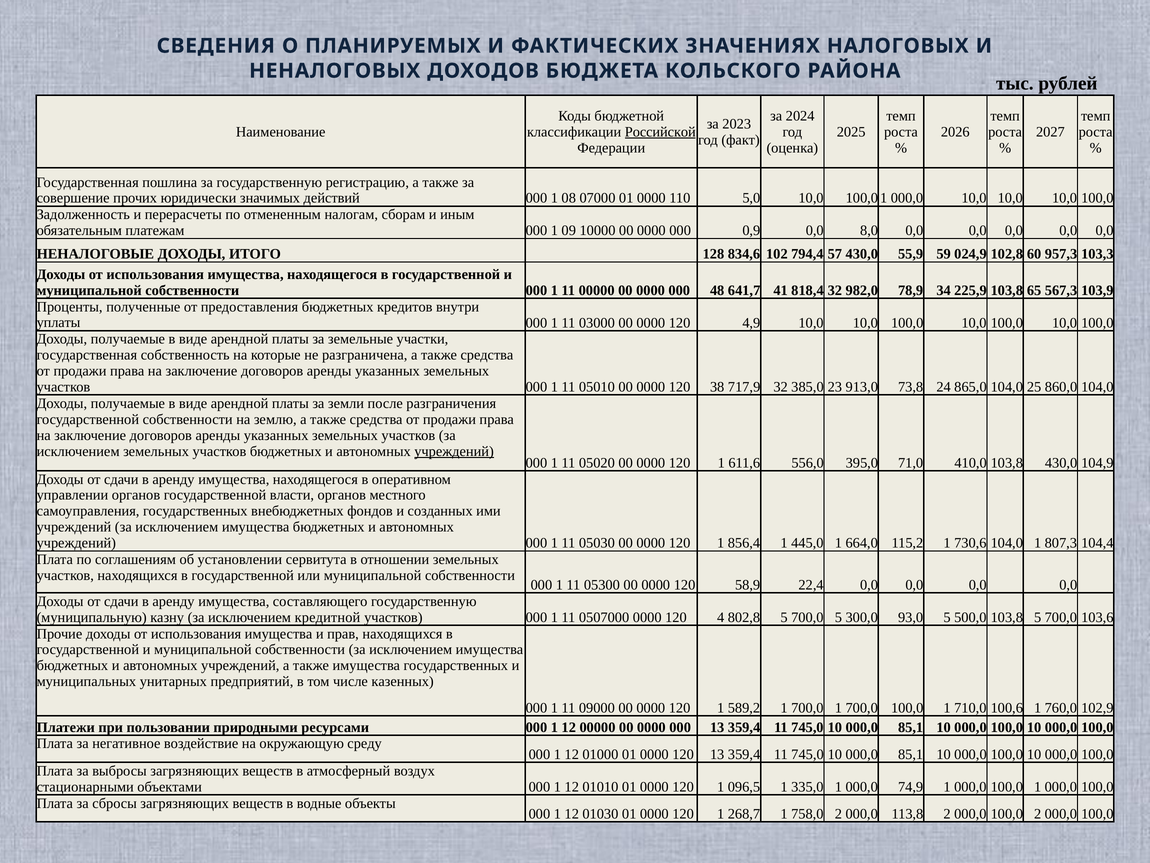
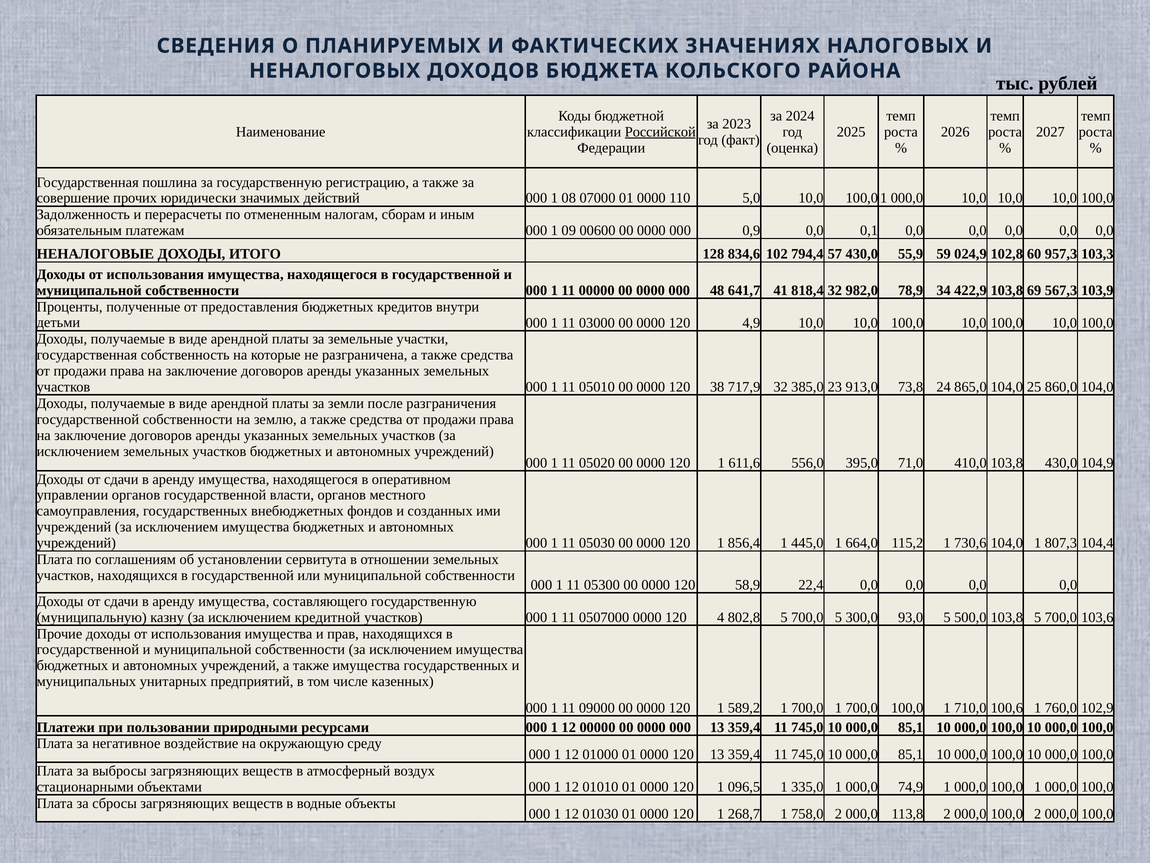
10000: 10000 -> 00600
8,0: 8,0 -> 0,1
225,9: 225,9 -> 422,9
65: 65 -> 69
уплаты: уплаты -> детьми
учреждений at (454, 451) underline: present -> none
